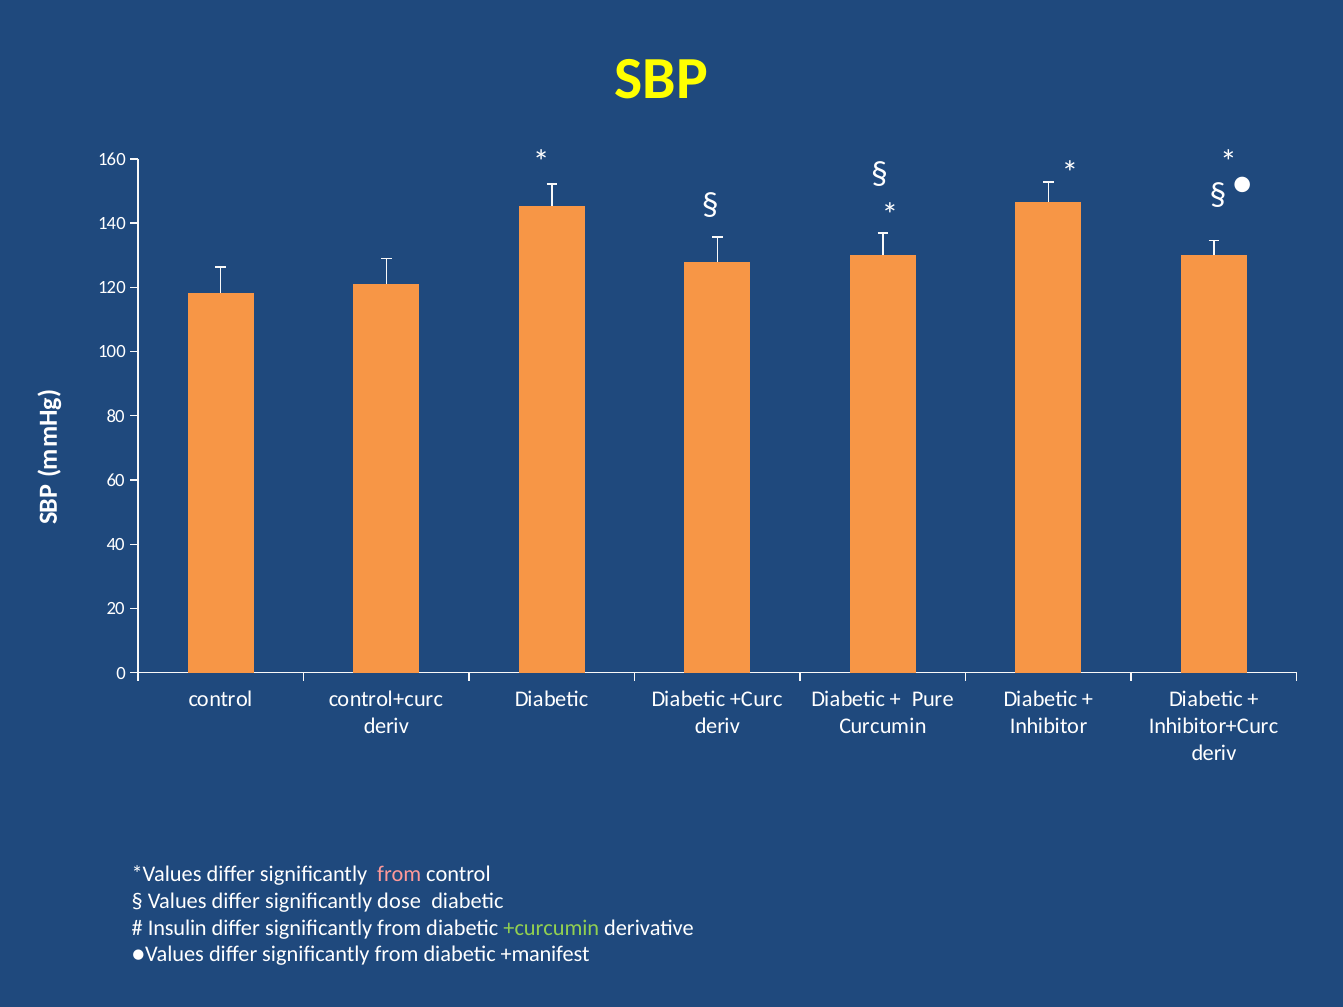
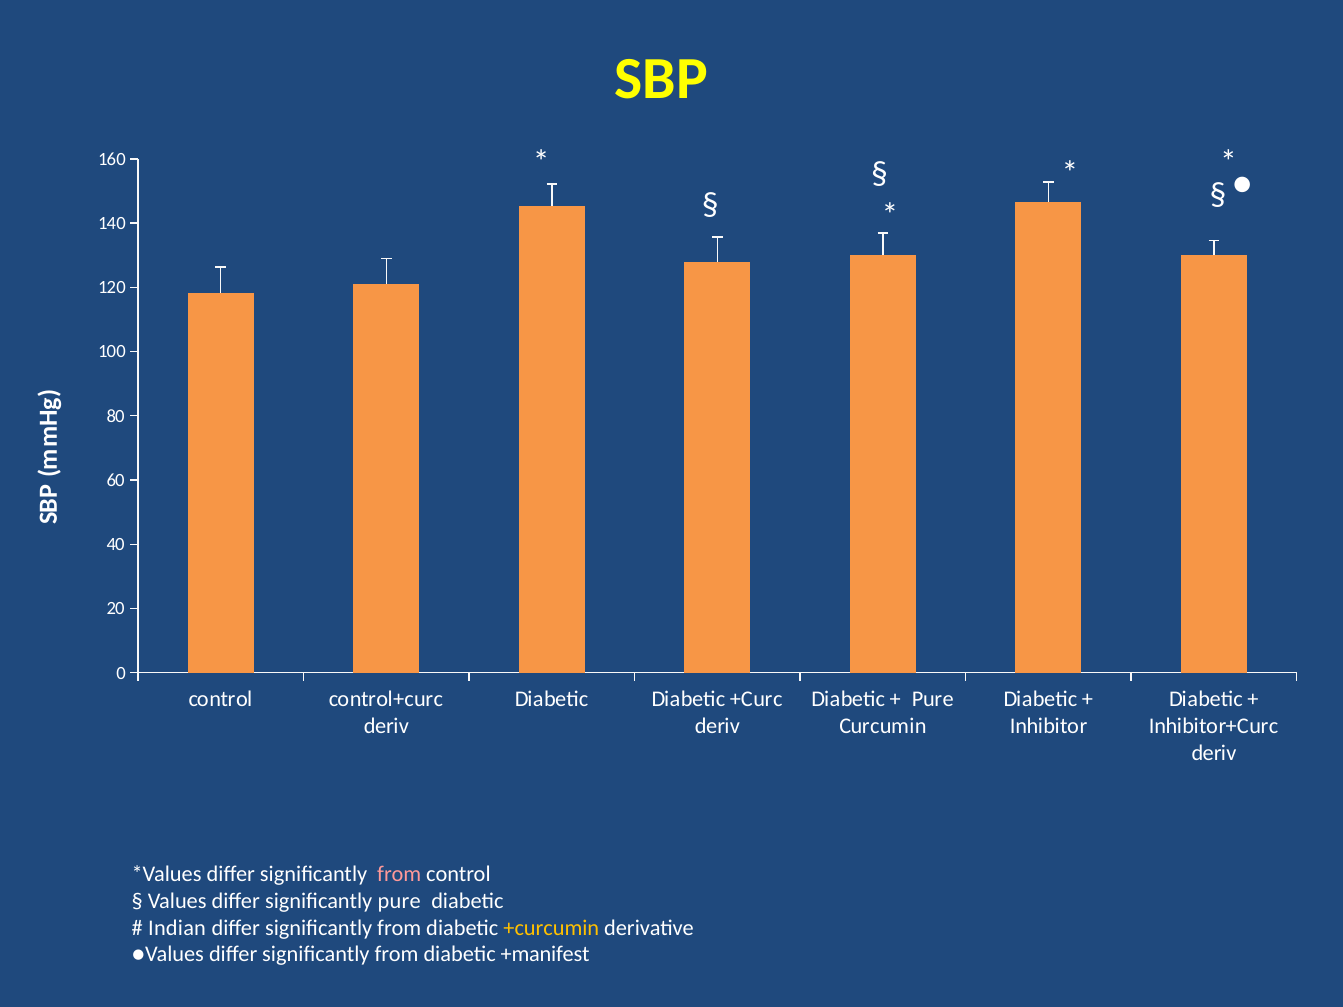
significantly dose: dose -> pure
Insulin: Insulin -> Indian
+curcumin colour: light green -> yellow
